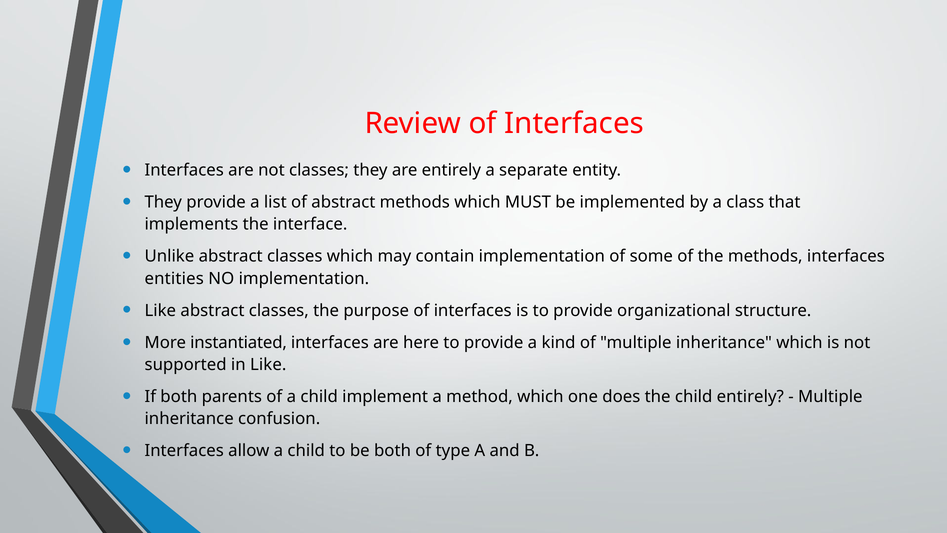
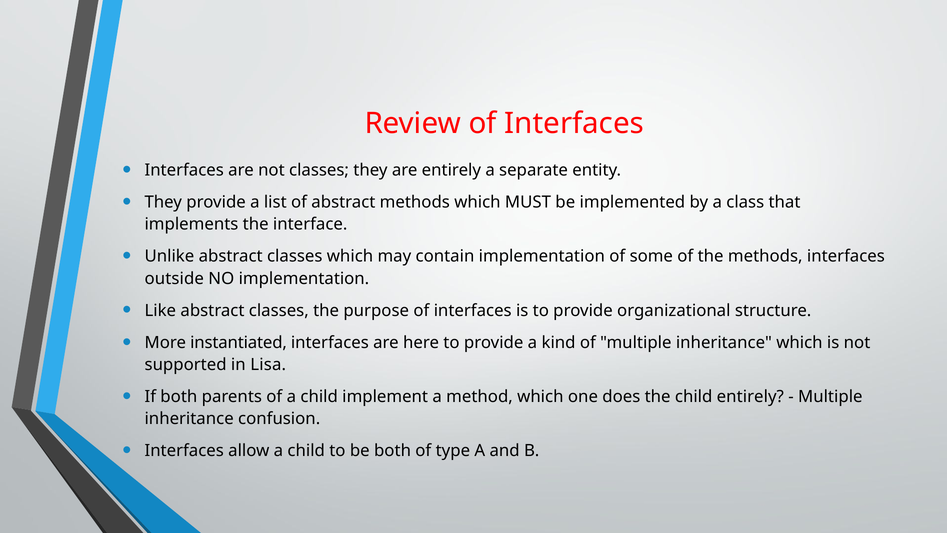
entities: entities -> outside
in Like: Like -> Lisa
